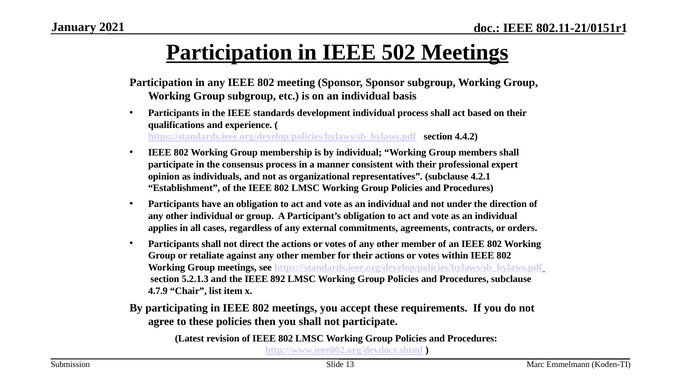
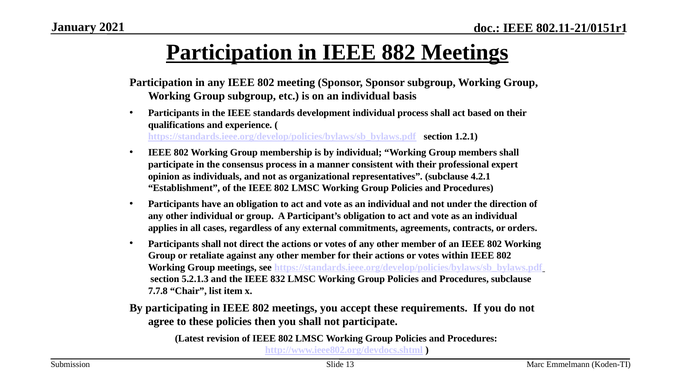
502: 502 -> 882
4.4.2: 4.4.2 -> 1.2.1
892: 892 -> 832
4.7.9: 4.7.9 -> 7.7.8
